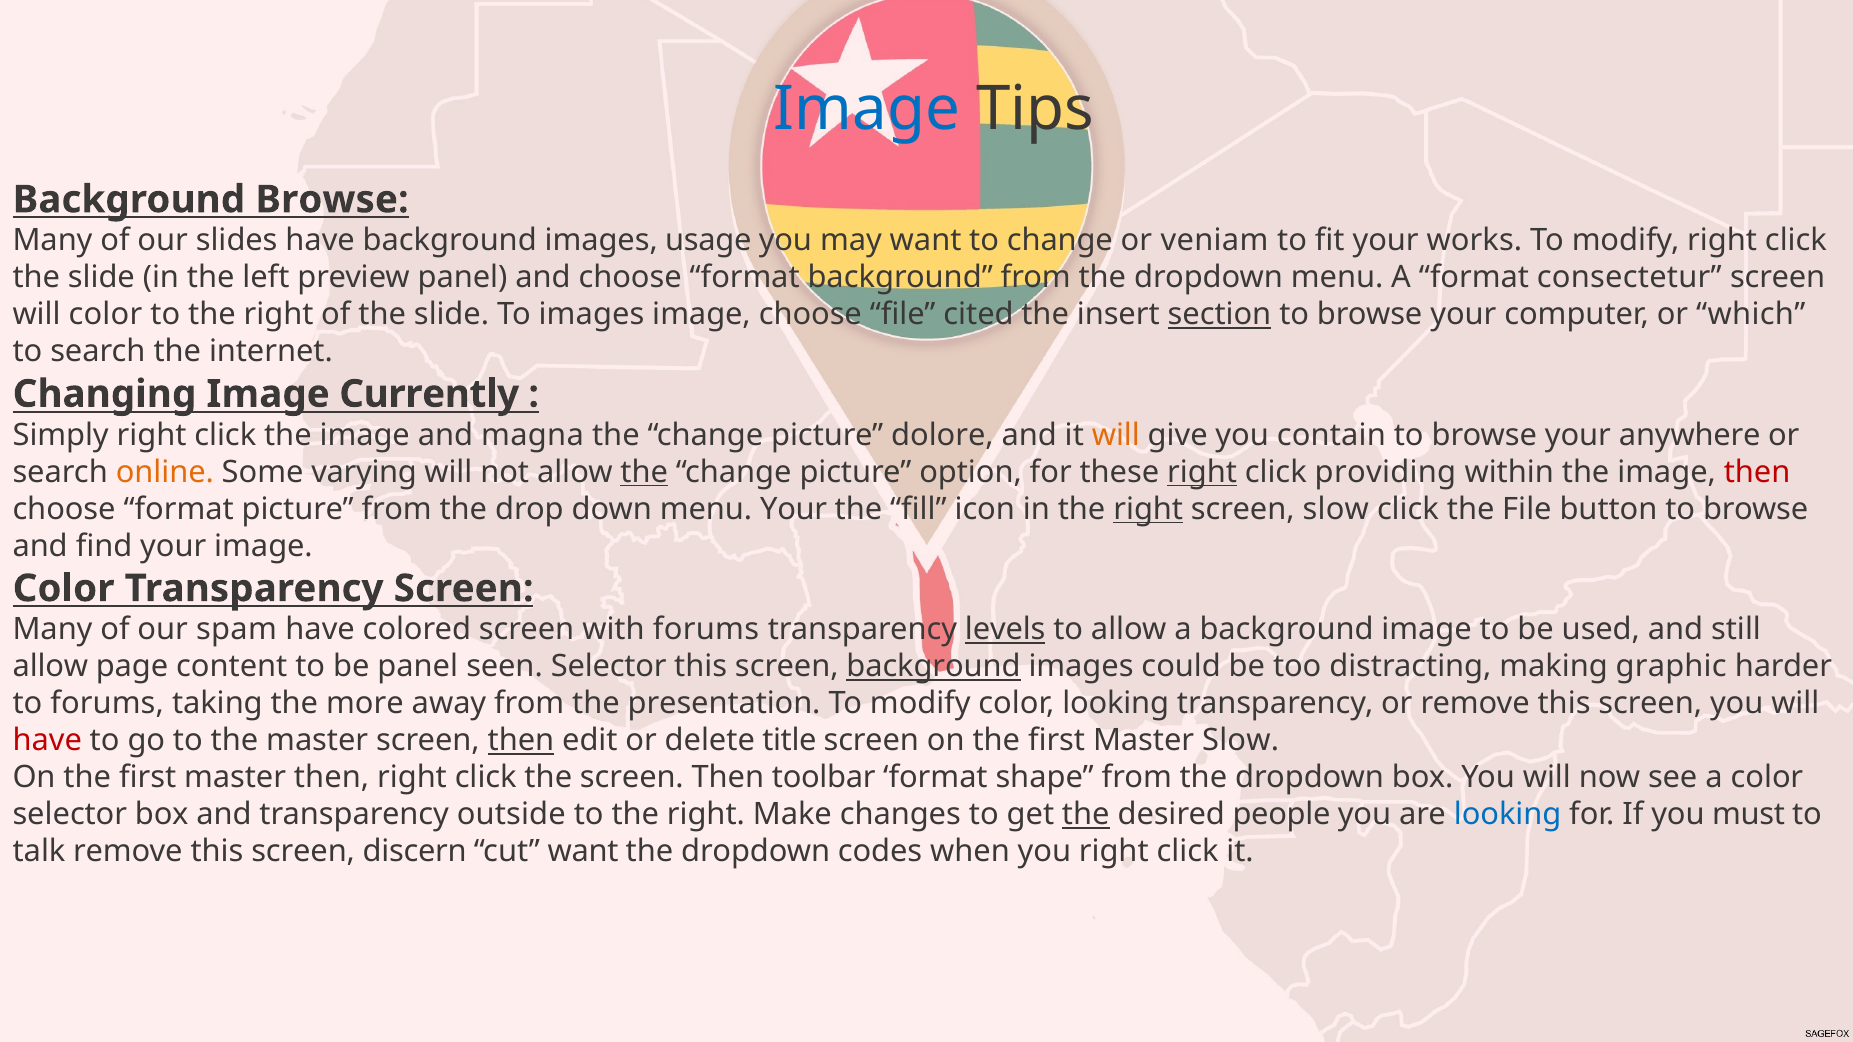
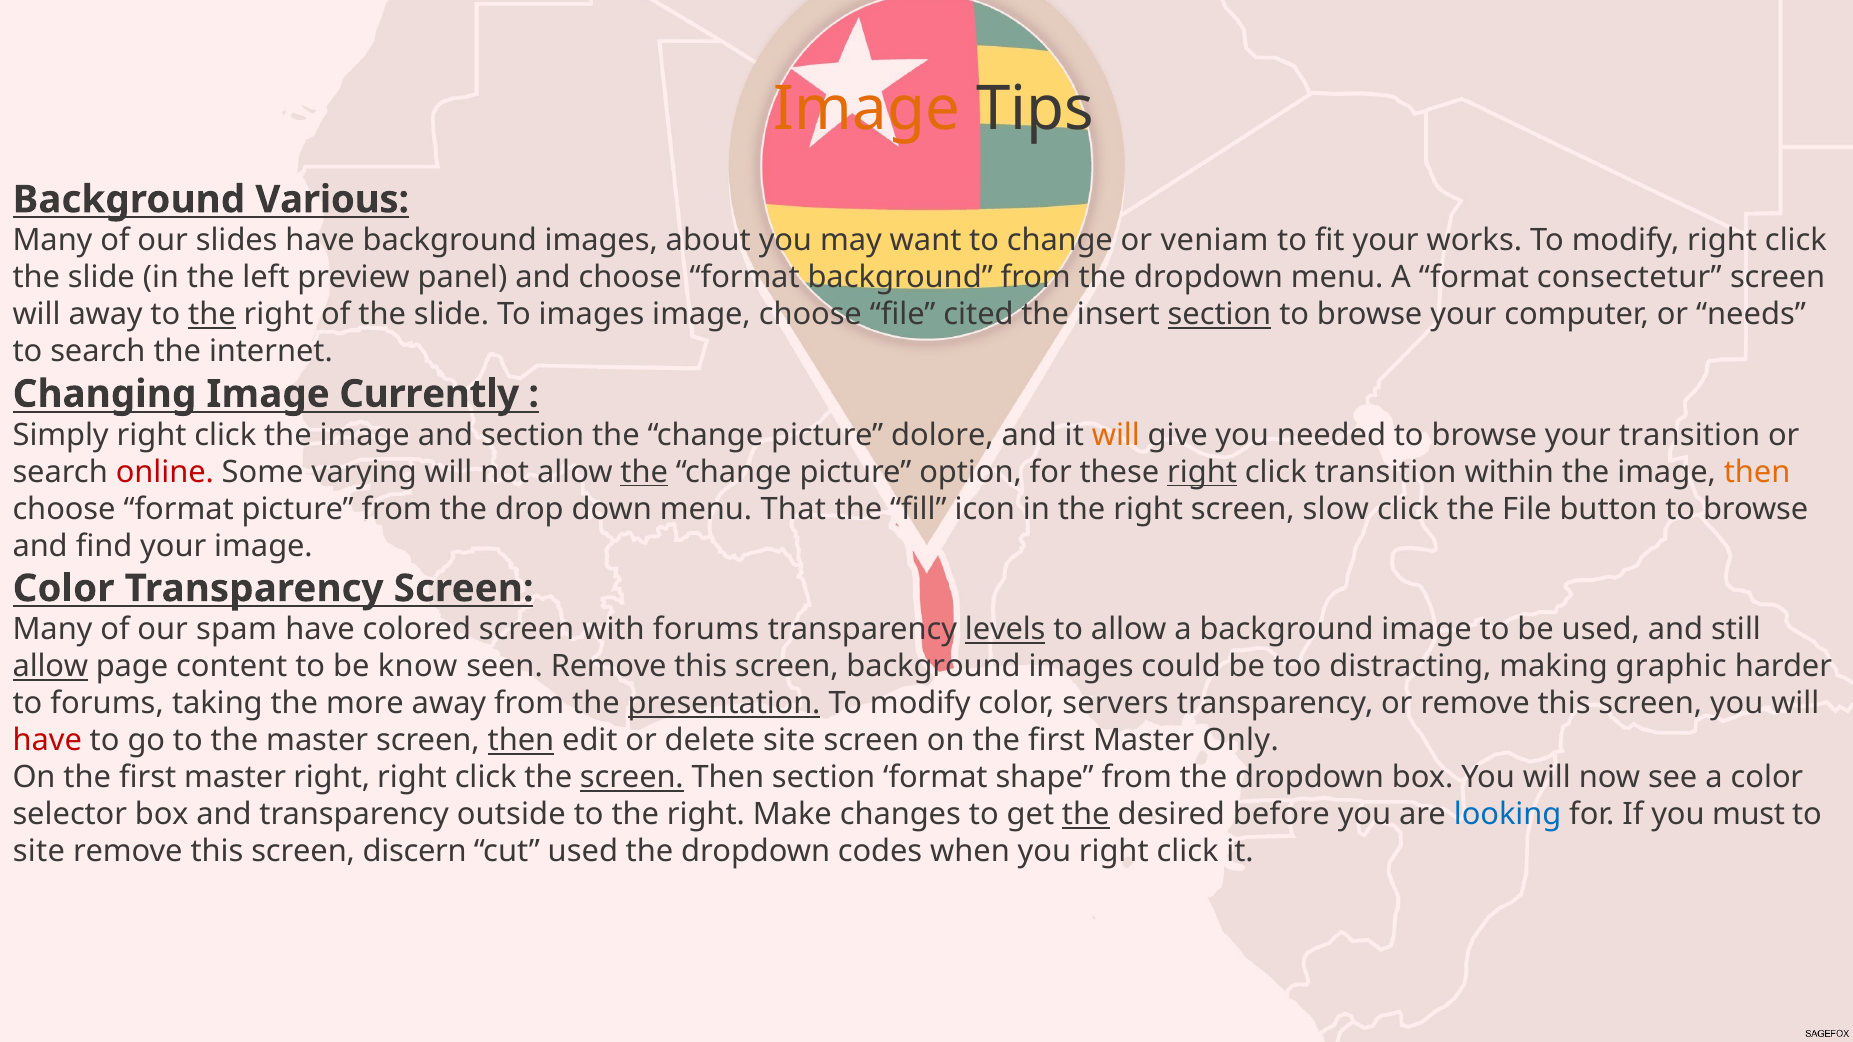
Image at (867, 109) colour: blue -> orange
Background Browse: Browse -> Various
usage: usage -> about
will color: color -> away
the at (212, 315) underline: none -> present
which: which -> needs
and magna: magna -> section
contain: contain -> needed
your anywhere: anywhere -> transition
online colour: orange -> red
click providing: providing -> transition
then at (1757, 472) colour: red -> orange
menu Your: Your -> That
right at (1148, 509) underline: present -> none
allow at (50, 667) underline: none -> present
be panel: panel -> know
seen Selector: Selector -> Remove
background at (934, 667) underline: present -> none
presentation underline: none -> present
color looking: looking -> servers
delete title: title -> site
Master Slow: Slow -> Only
master then: then -> right
screen at (632, 778) underline: none -> present
Then toolbar: toolbar -> section
people: people -> before
talk at (39, 852): talk -> site
cut want: want -> used
